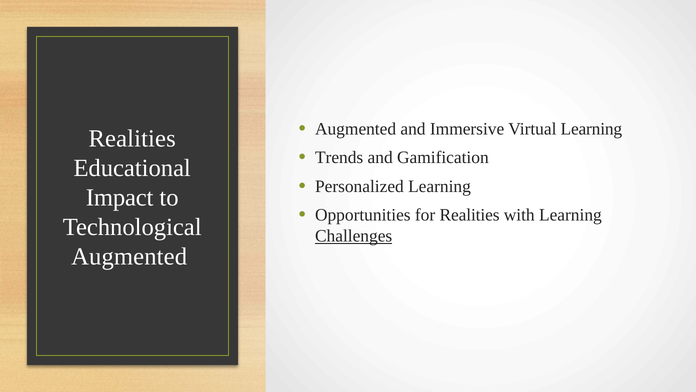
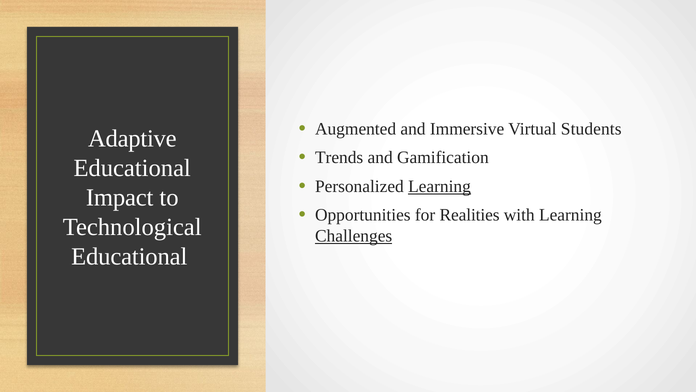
Virtual Learning: Learning -> Students
Realities at (132, 138): Realities -> Adaptive
Learning at (440, 186) underline: none -> present
Augmented at (129, 256): Augmented -> Educational
